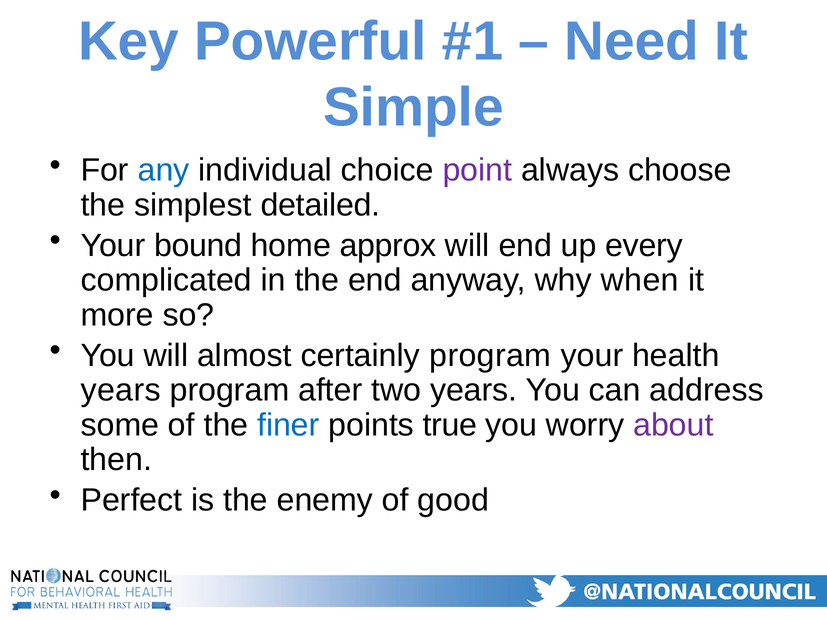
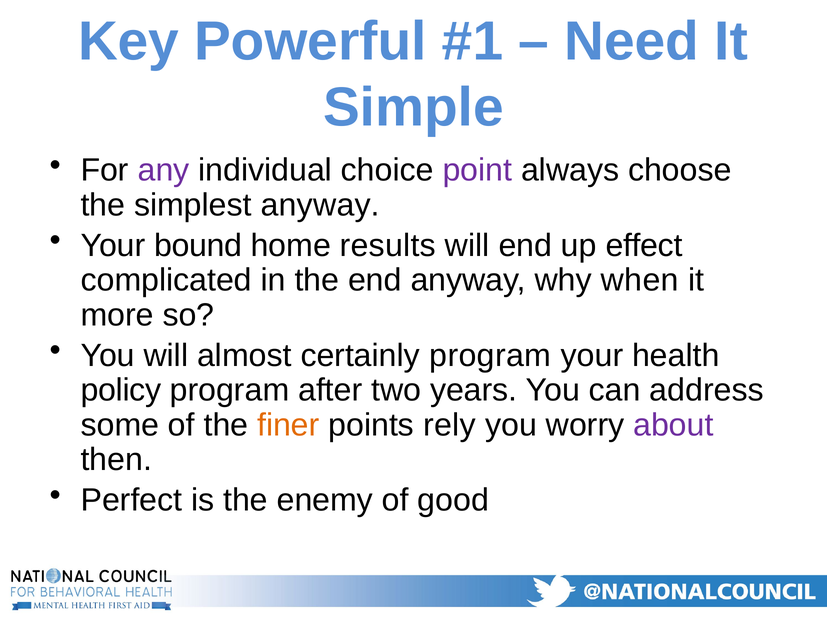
any colour: blue -> purple
simplest detailed: detailed -> anyway
approx: approx -> results
every: every -> effect
years at (121, 390): years -> policy
finer colour: blue -> orange
true: true -> rely
